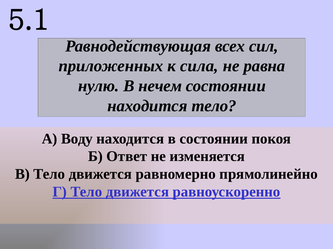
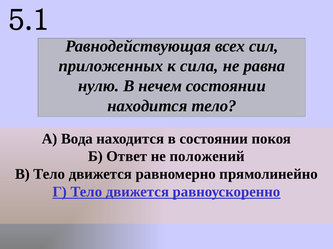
Воду: Воду -> Вода
изменяется: изменяется -> положений
